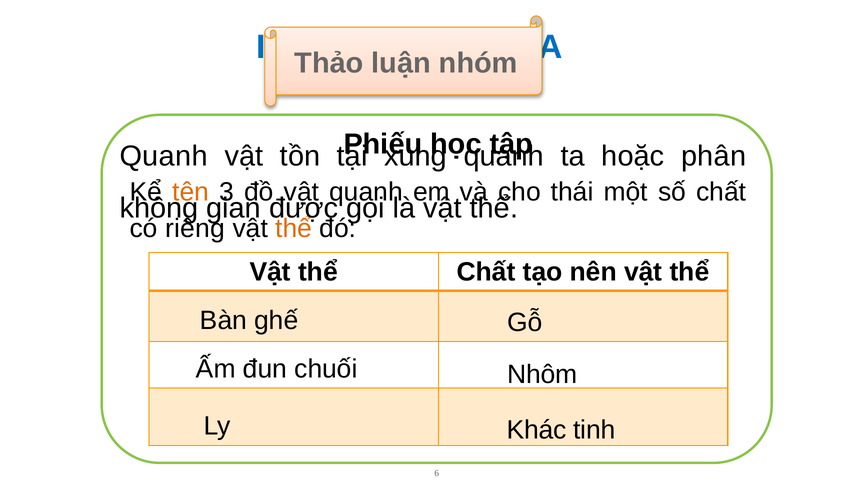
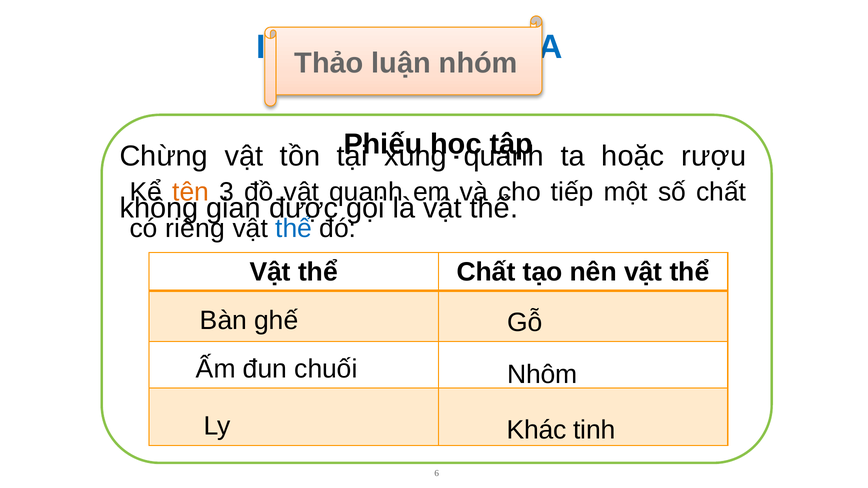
Quanh at (164, 156): Quanh -> Chừng
phân: phân -> rượu
thái: thái -> tiếp
thể at (294, 229) colour: orange -> blue
